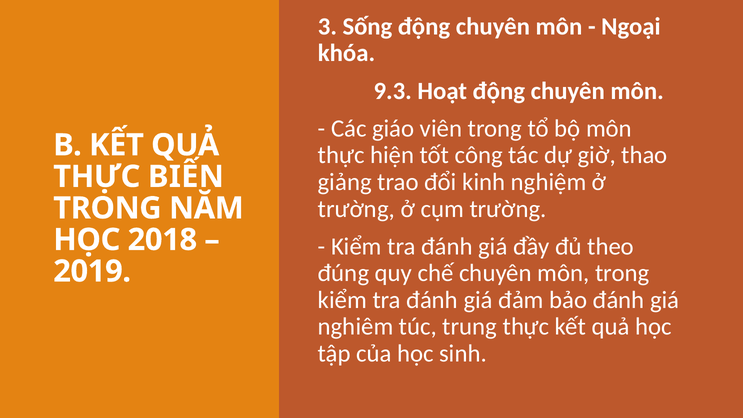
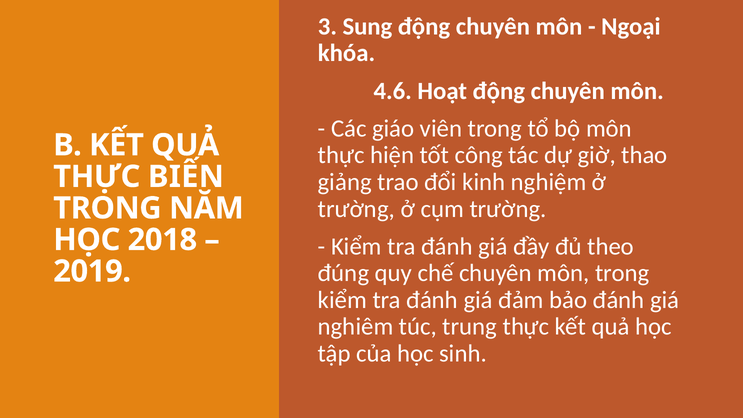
Sống: Sống -> Sung
9.3: 9.3 -> 4.6
